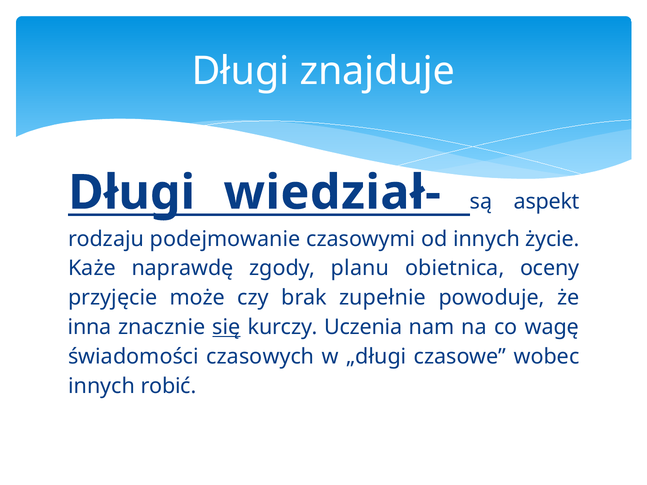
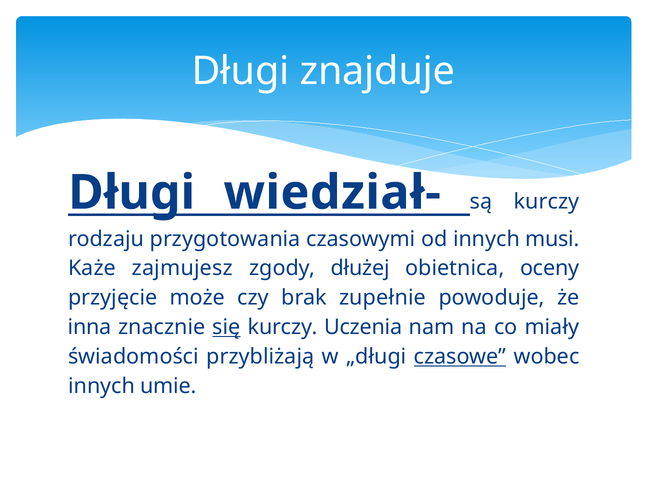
są aspekt: aspekt -> kurczy
podejmowanie: podejmowanie -> przygotowania
życie: życie -> musi
naprawdę: naprawdę -> zajmujesz
planu: planu -> dłużej
wagę: wagę -> miały
czasowych: czasowych -> przybliżają
czasowe underline: none -> present
robić: robić -> umie
